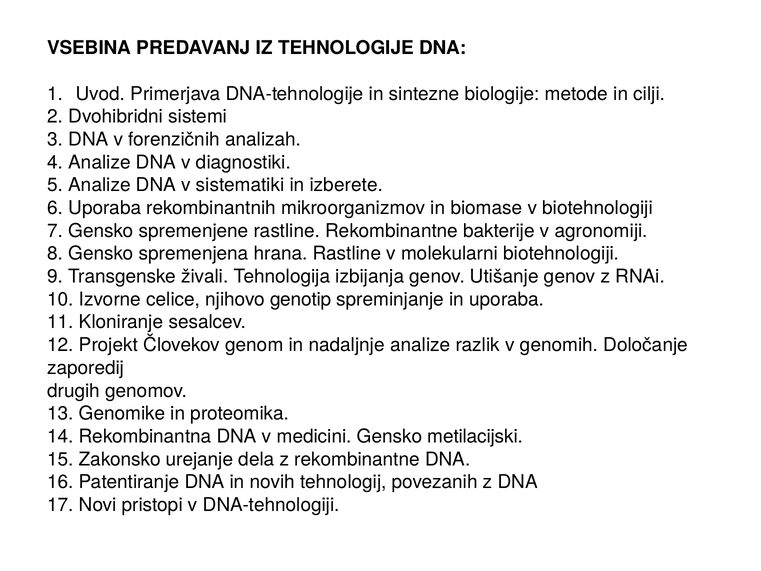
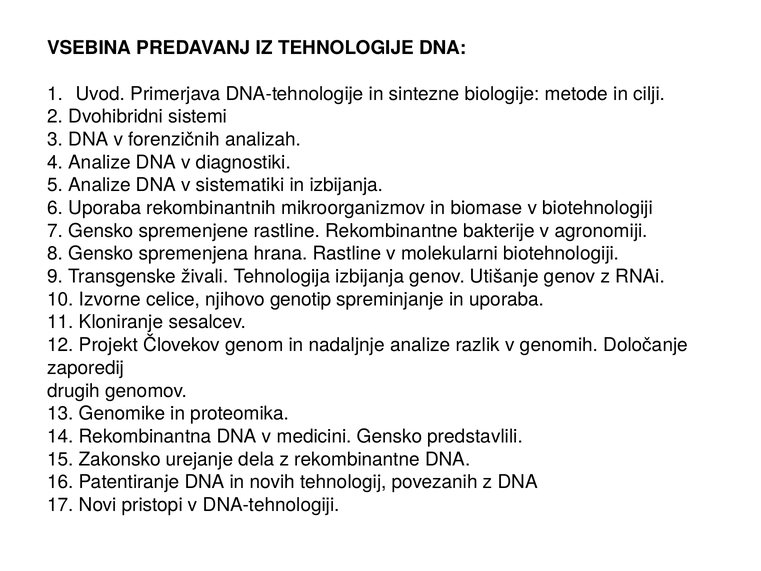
in izberete: izberete -> izbijanja
metilacijski: metilacijski -> predstavlili
